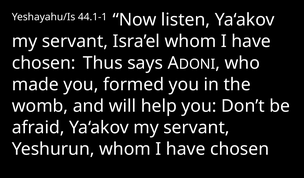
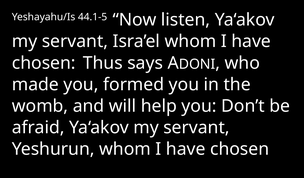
44.1-1: 44.1-1 -> 44.1-5
